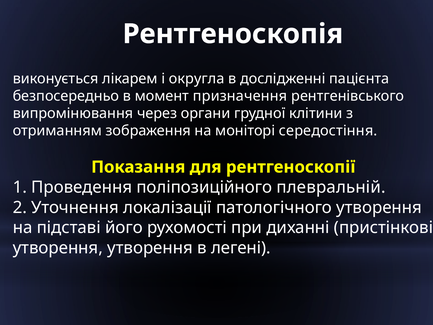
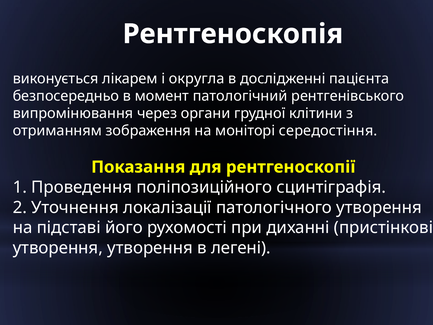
призначення: призначення -> патологічний
плевральній: плевральній -> сцинтіграфія
